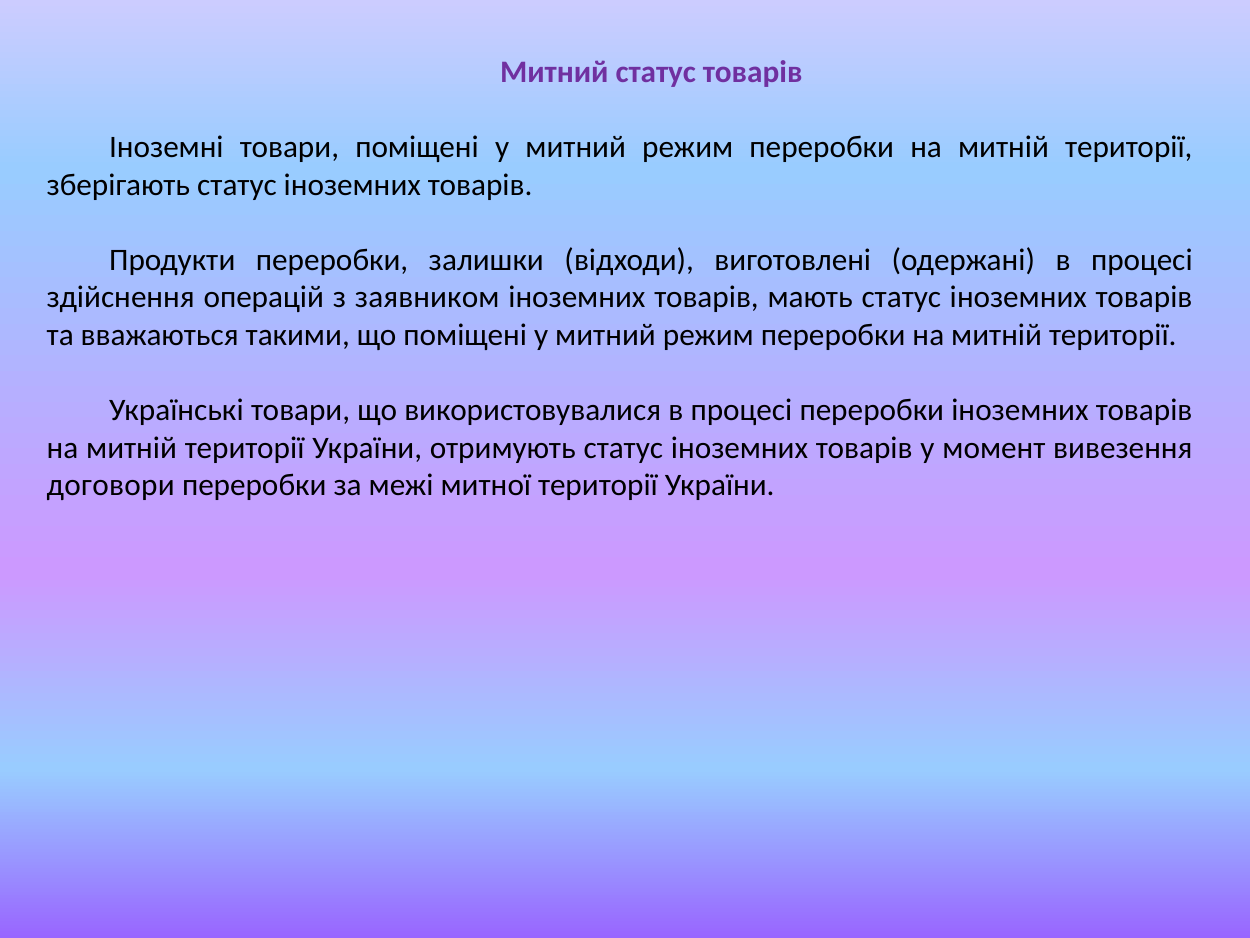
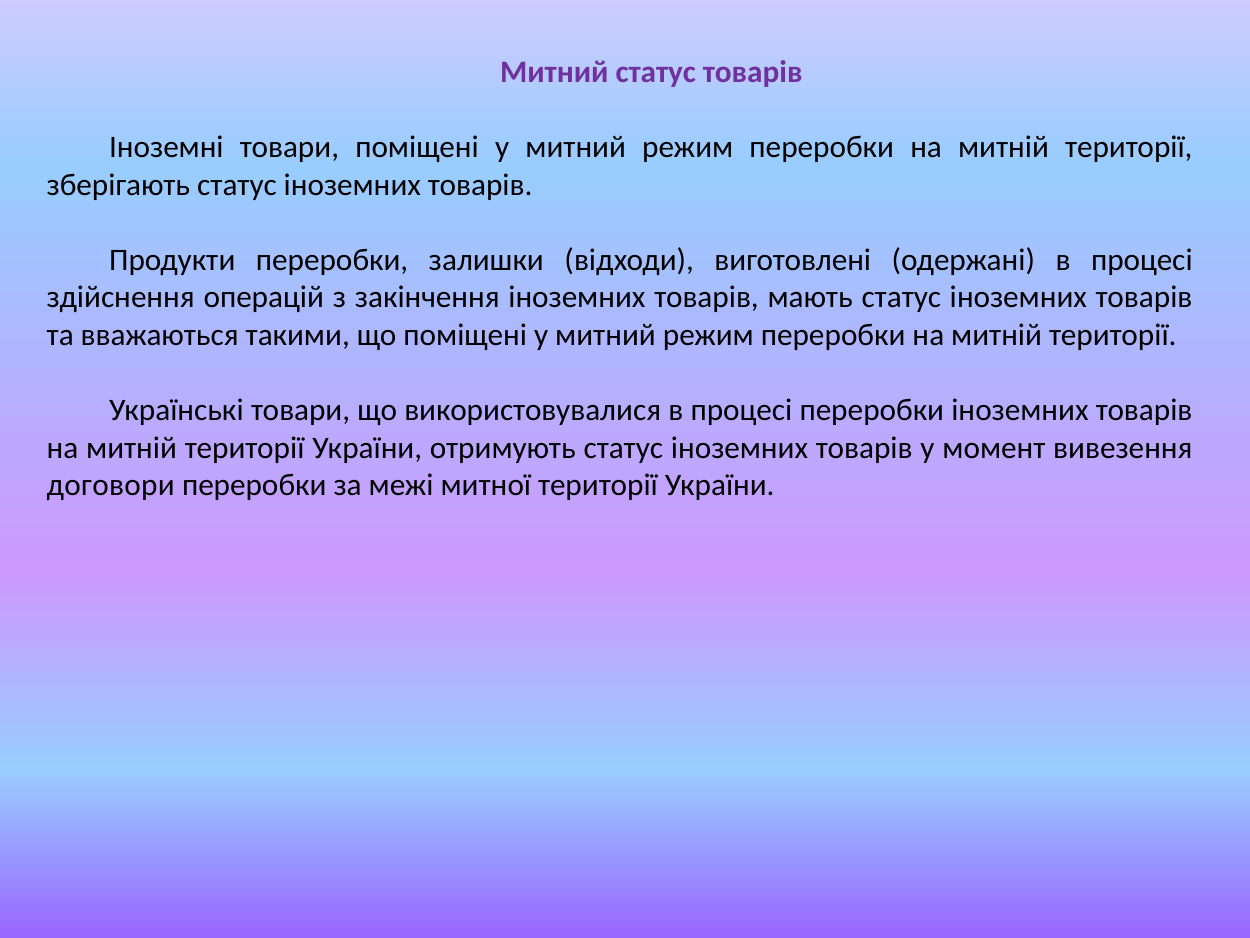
заявником: заявником -> закінчення
